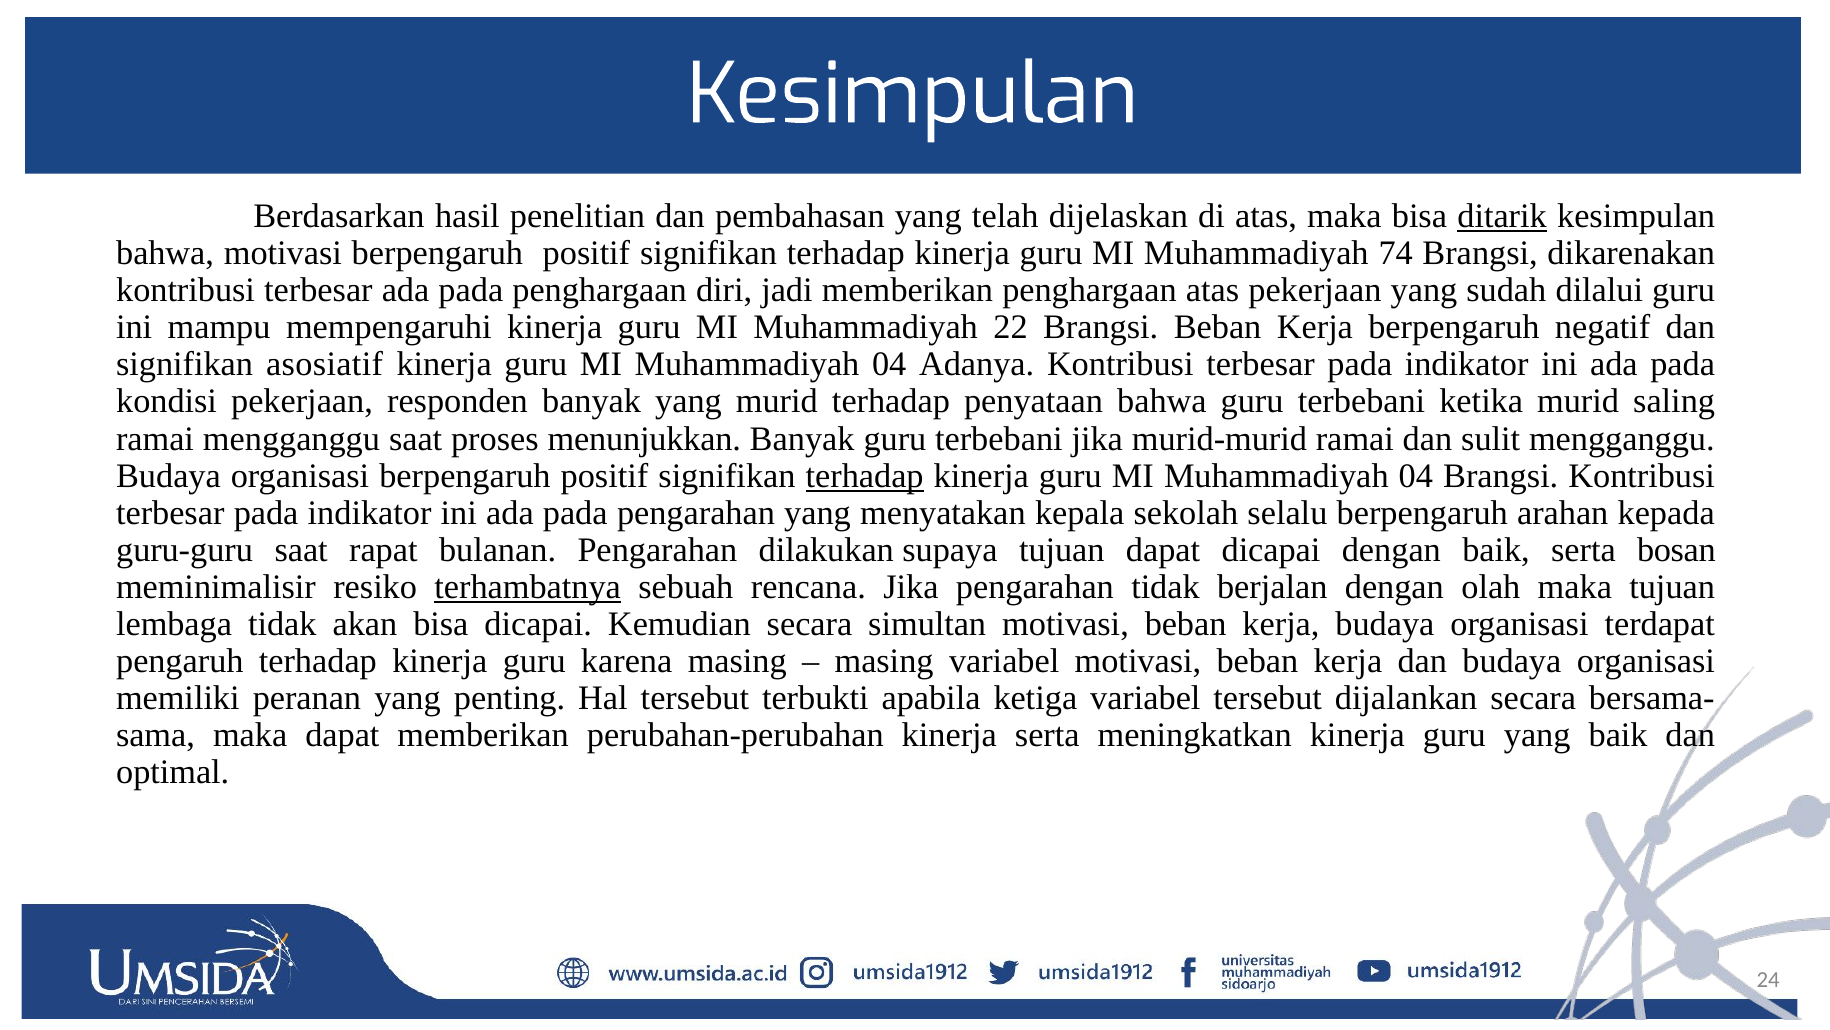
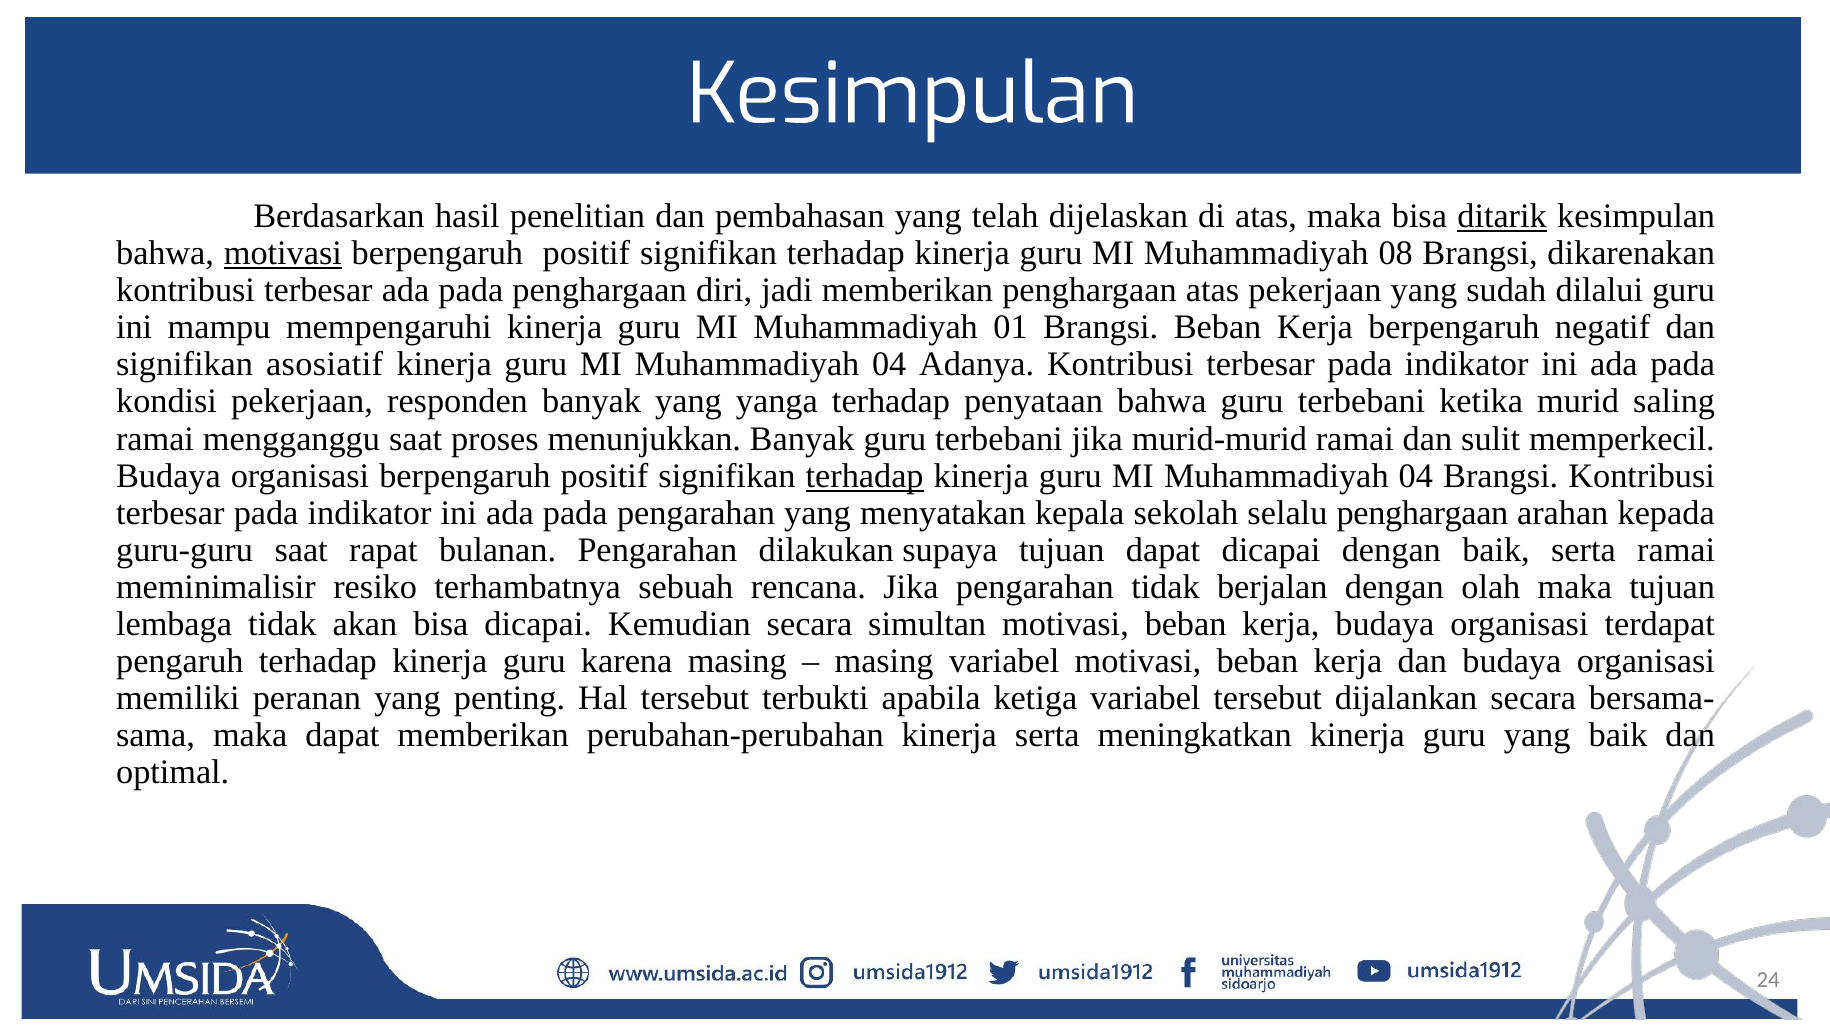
motivasi at (283, 253) underline: none -> present
74: 74 -> 08
22: 22 -> 01
yang murid: murid -> yanga
sulit mengganggu: mengganggu -> memperkecil
selalu berpengaruh: berpengaruh -> penghargaan
serta bosan: bosan -> ramai
terhambatnya underline: present -> none
